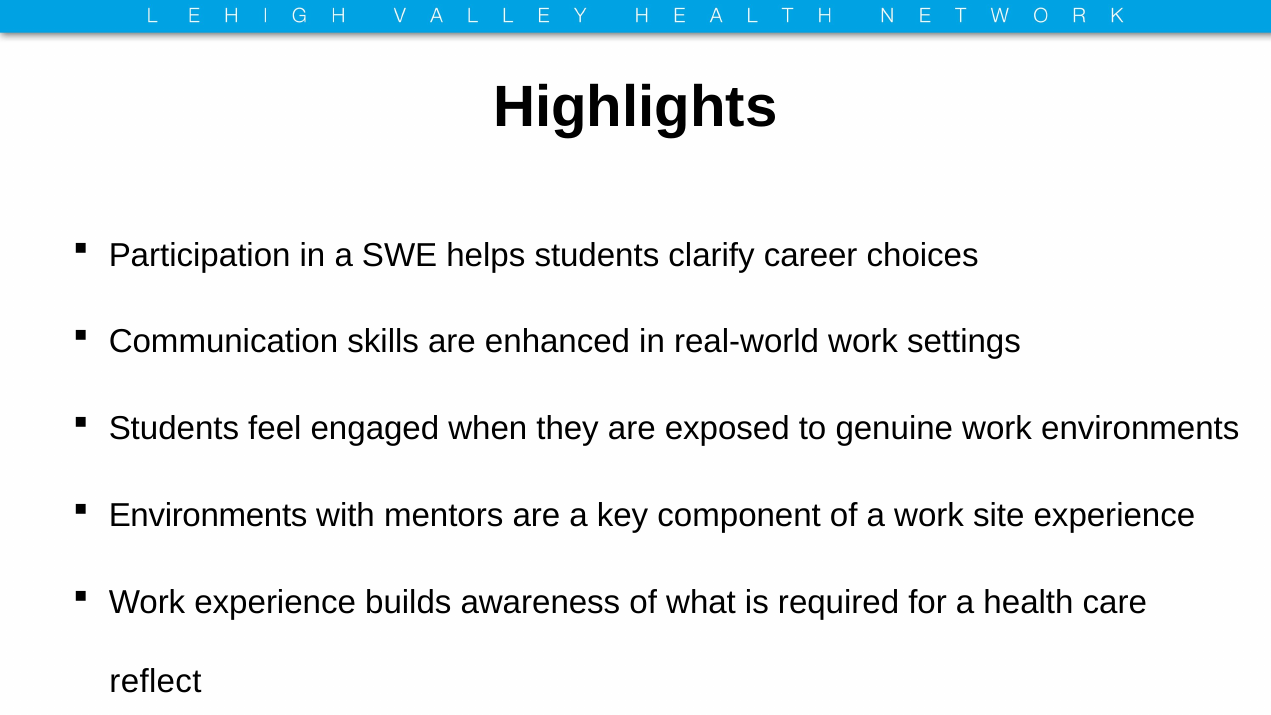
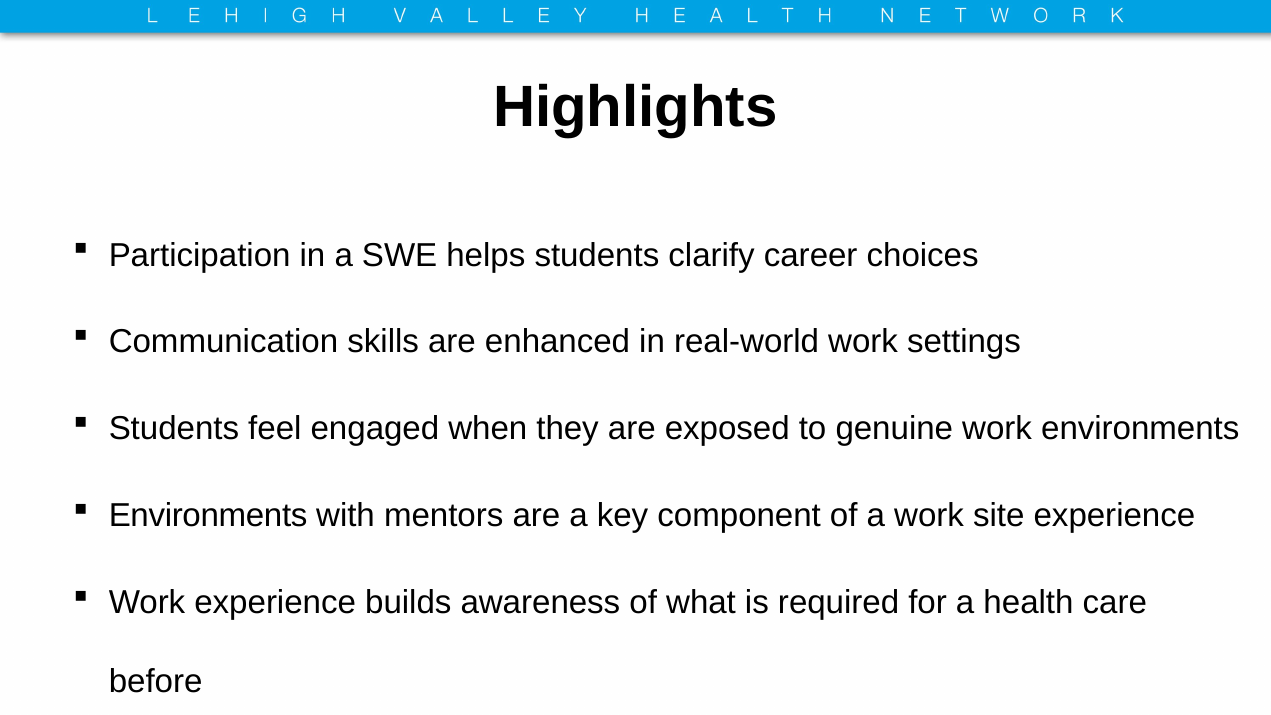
reflect: reflect -> before
